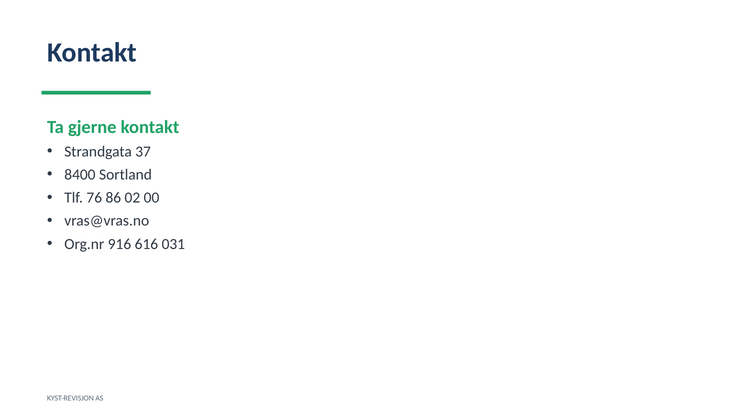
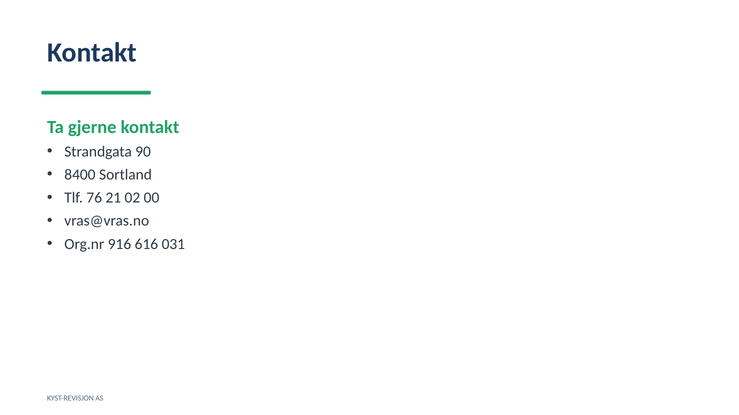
37: 37 -> 90
86: 86 -> 21
